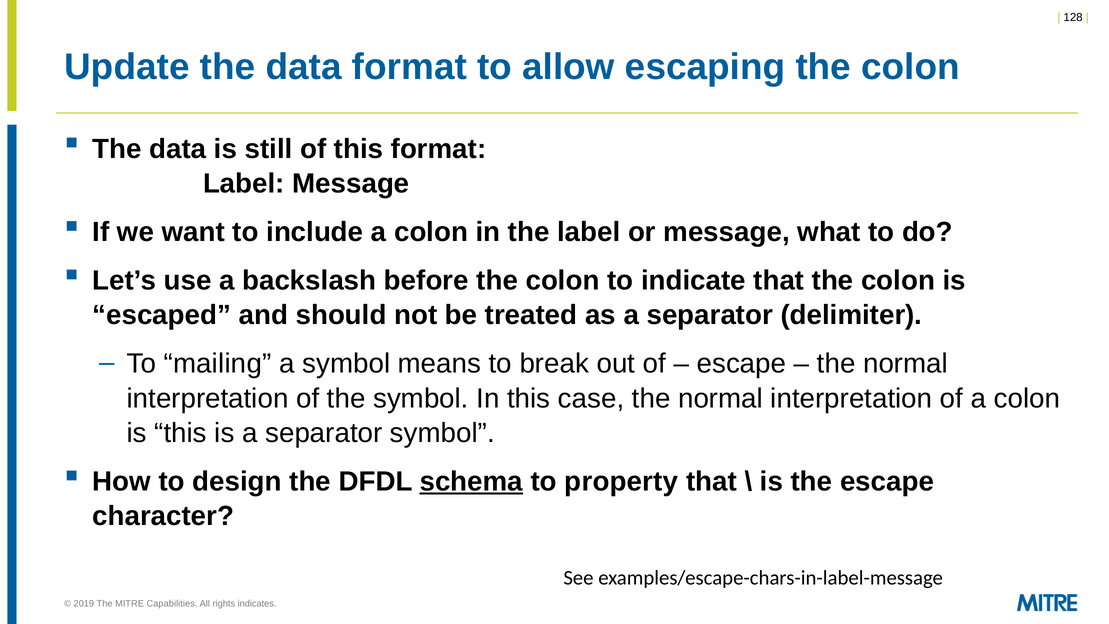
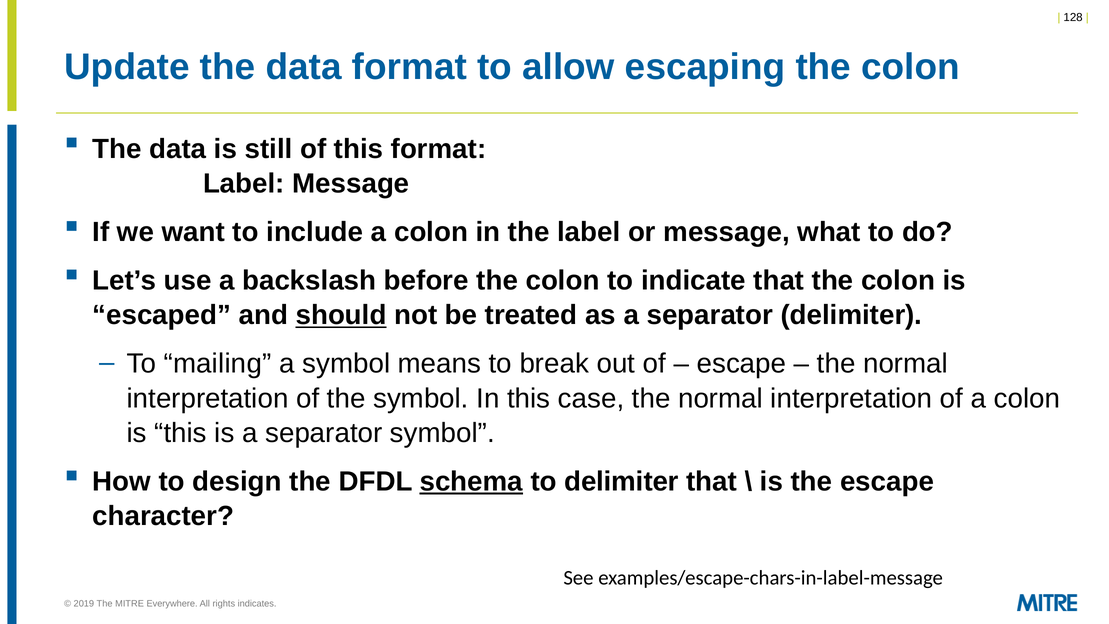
should underline: none -> present
to property: property -> delimiter
Capabilities: Capabilities -> Everywhere
